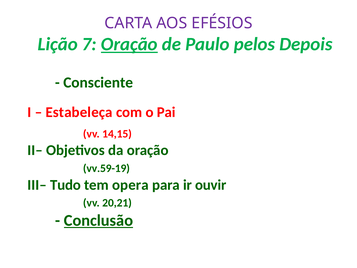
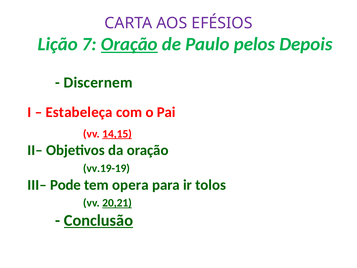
Consciente: Consciente -> Discernem
14,15 underline: none -> present
vv.59-19: vv.59-19 -> vv.19-19
Tudo: Tudo -> Pode
ouvir: ouvir -> tolos
20,21 underline: none -> present
